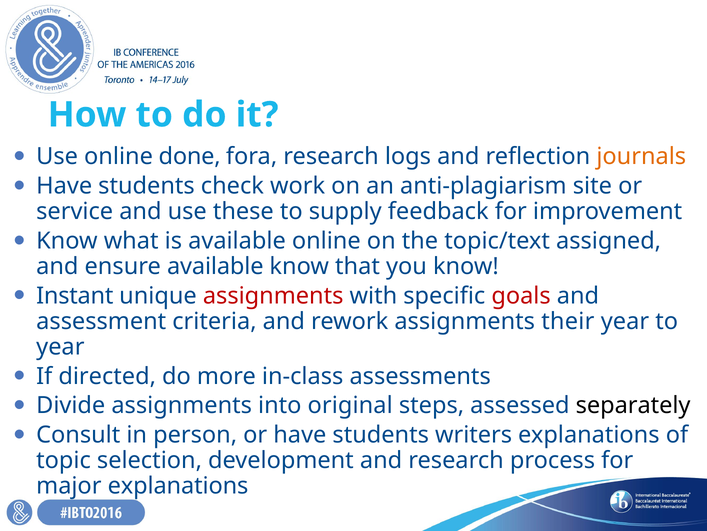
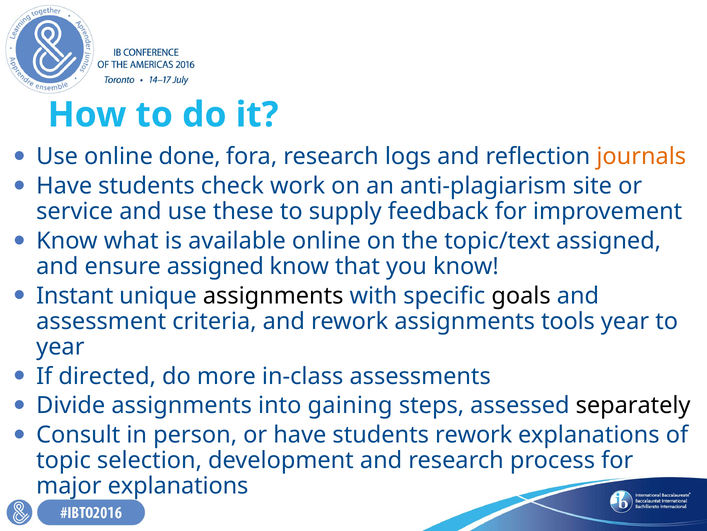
ensure available: available -> assigned
assignments at (273, 295) colour: red -> black
goals colour: red -> black
their: their -> tools
original: original -> gaining
students writers: writers -> rework
